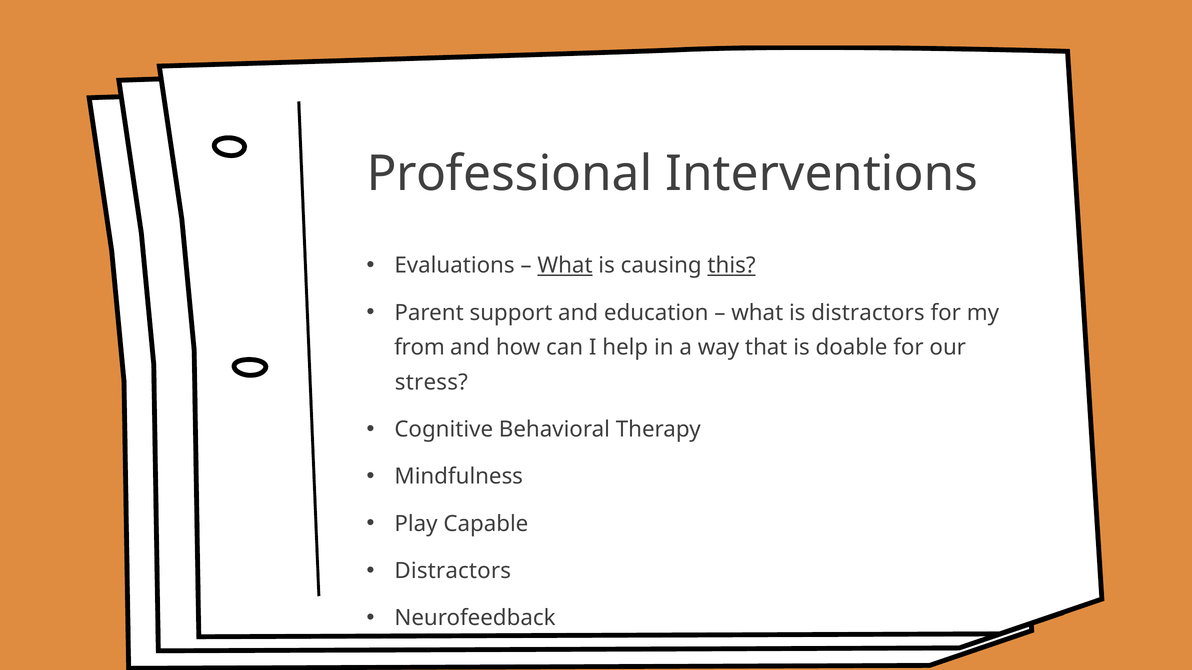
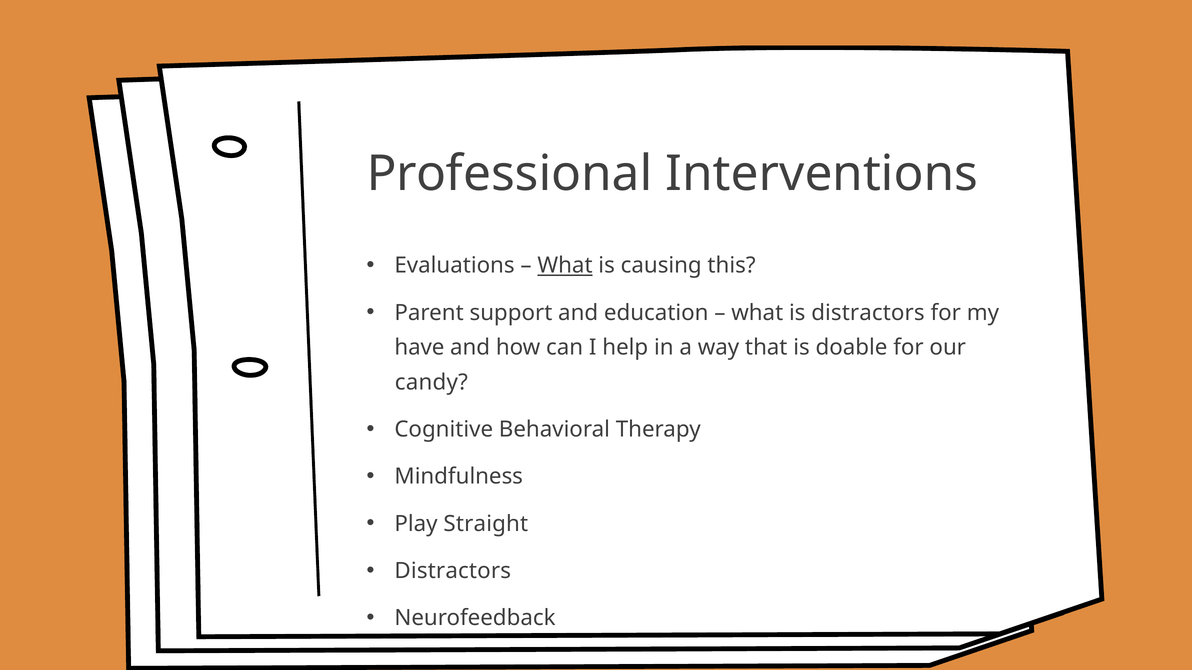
this underline: present -> none
from: from -> have
stress: stress -> candy
Capable: Capable -> Straight
